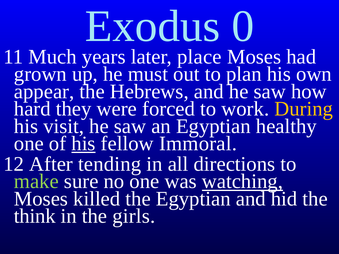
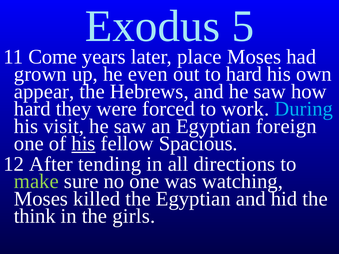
0: 0 -> 5
Much: Much -> Come
must: must -> even
to plan: plan -> hard
During colour: yellow -> light blue
healthy: healthy -> foreign
Immoral: Immoral -> Spacious
watching underline: present -> none
